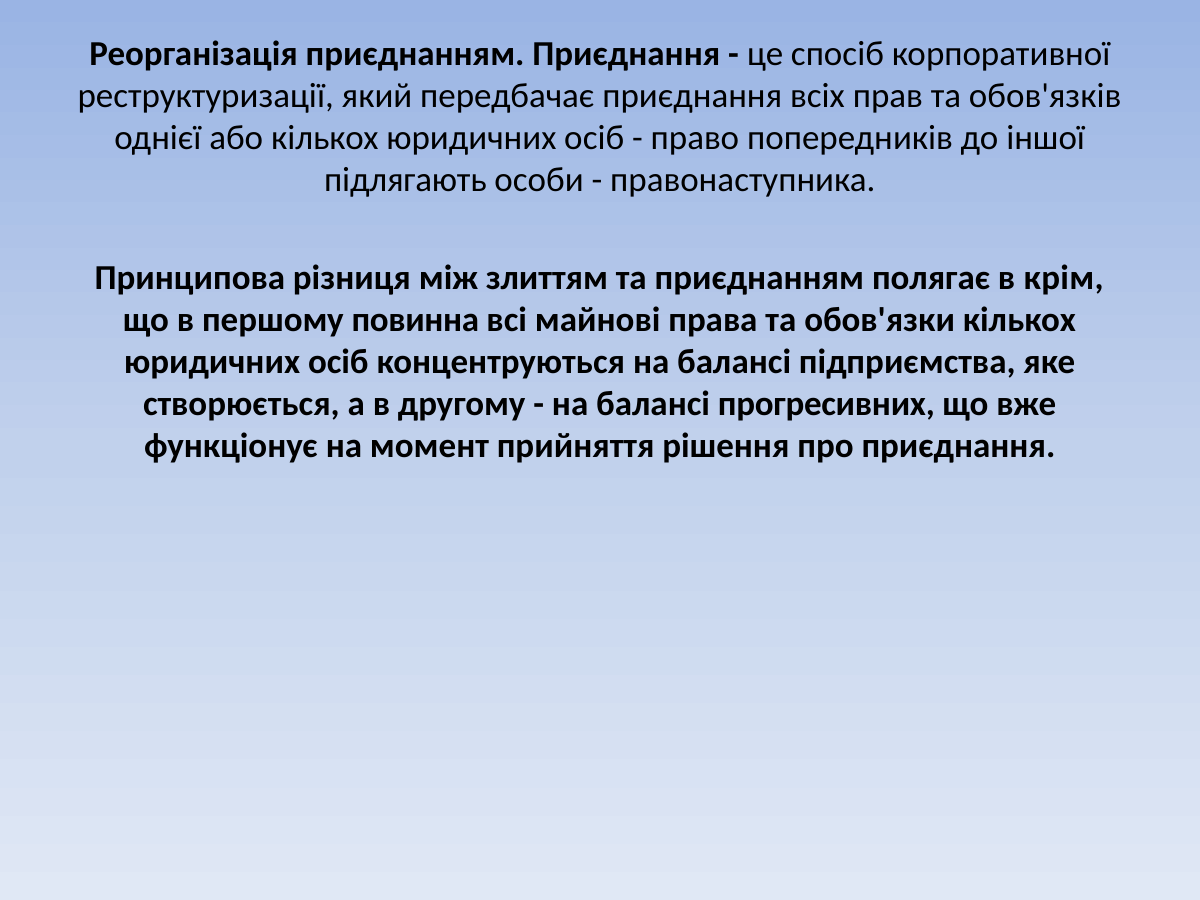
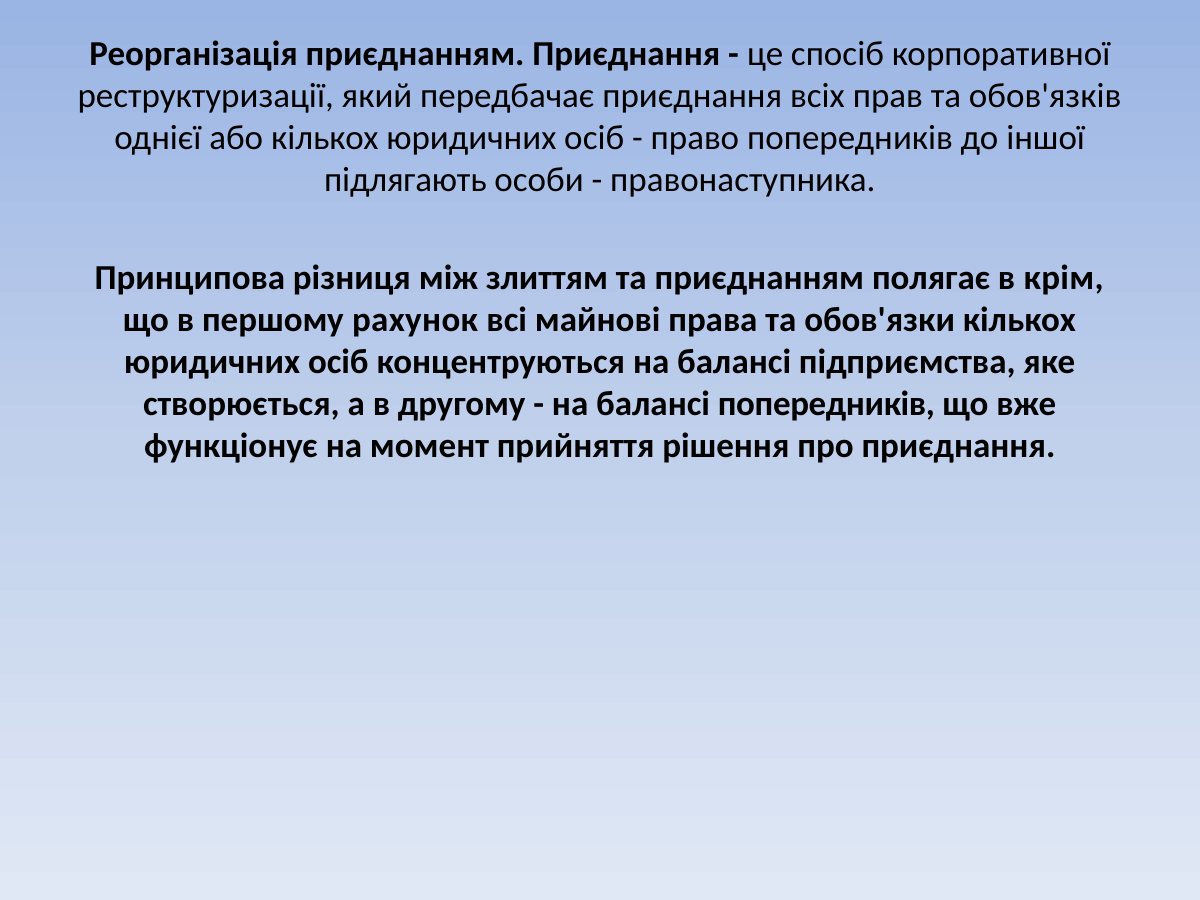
повинна: повинна -> рахунок
балансі прогресивних: прогресивних -> попередників
